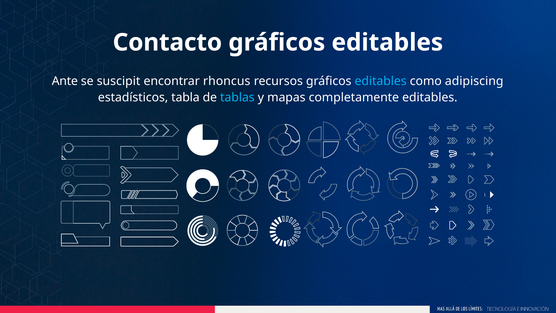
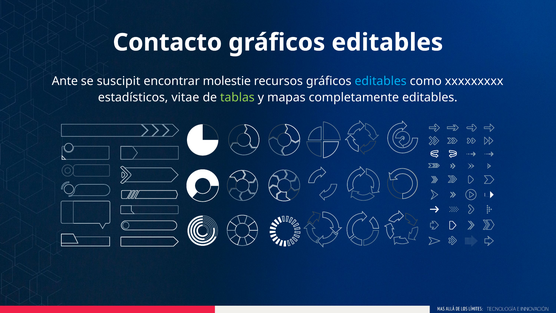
rhoncus: rhoncus -> molestie
adipiscing: adipiscing -> xxxxxxxxx
tabla: tabla -> vitae
tablas colour: light blue -> light green
